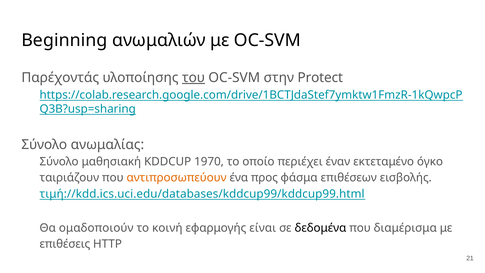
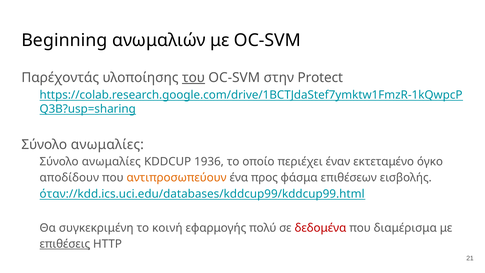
ανωμαλίας at (107, 145): ανωμαλίας -> ανωμαλίες
μαθησιακή at (111, 162): μαθησιακή -> ανωμαλίες
1970: 1970 -> 1936
ταιριάζουν: ταιριάζουν -> αποδίδουν
τιμή://kdd.ics.uci.edu/databases/kddcup99/kddcup99.html: τιμή://kdd.ics.uci.edu/databases/kddcup99/kddcup99.html -> όταν://kdd.ics.uci.edu/databases/kddcup99/kddcup99.html
ομαδοποιούν: ομαδοποιούν -> συγκεκριμένη
είναι: είναι -> πολύ
δεδομένα colour: black -> red
επιθέσεις underline: none -> present
